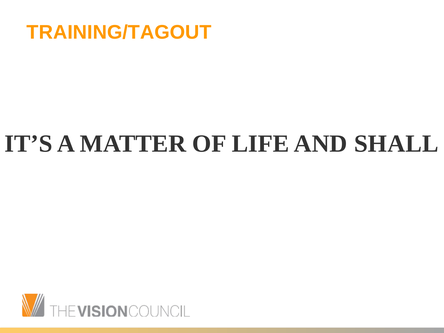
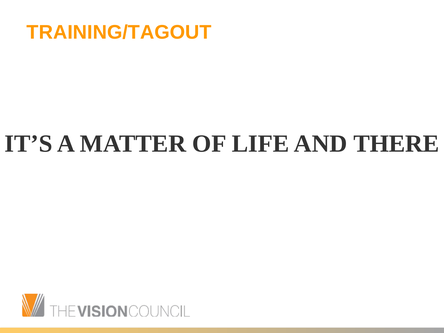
SHALL: SHALL -> THERE
